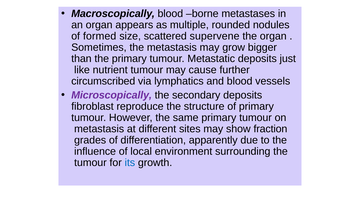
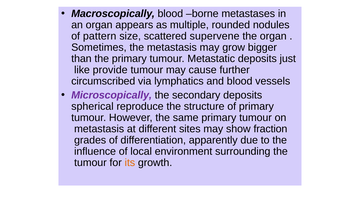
formed: formed -> pattern
nutrient: nutrient -> provide
fibroblast: fibroblast -> spherical
its colour: blue -> orange
